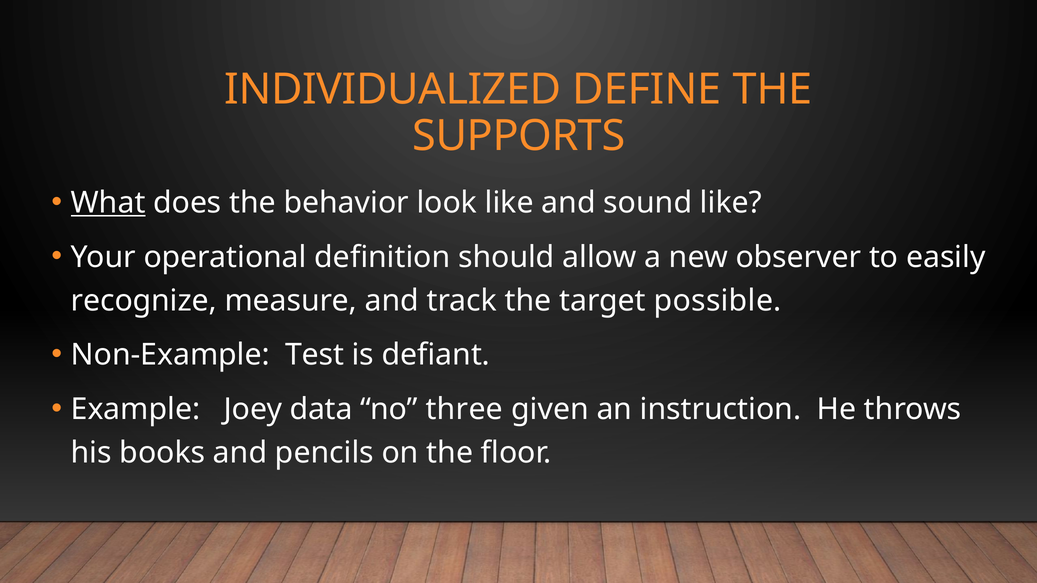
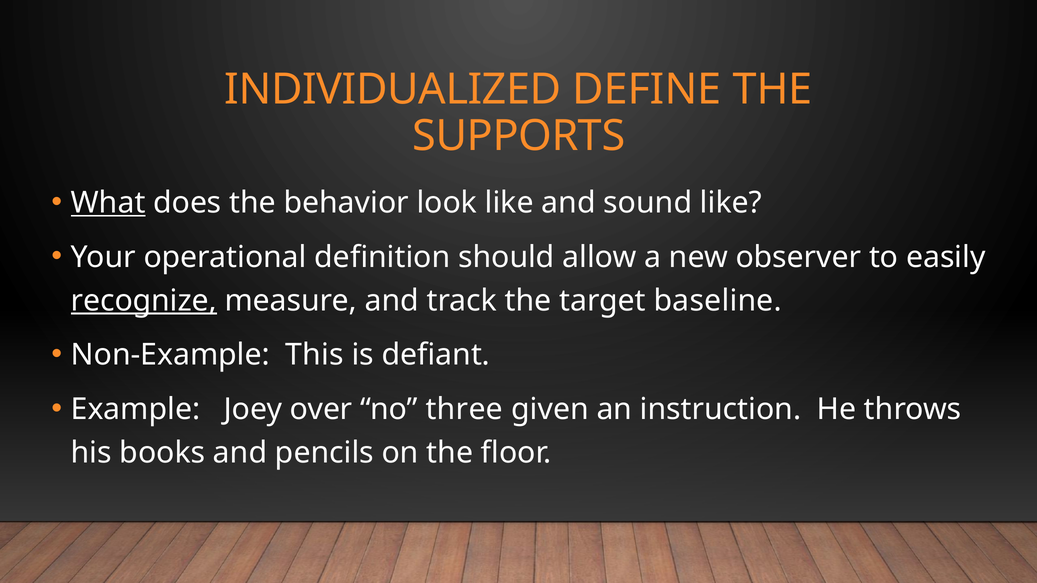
recognize underline: none -> present
possible: possible -> baseline
Test: Test -> This
data: data -> over
